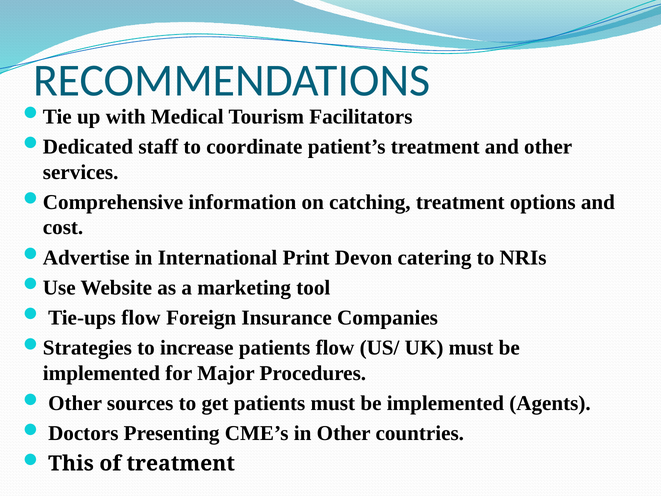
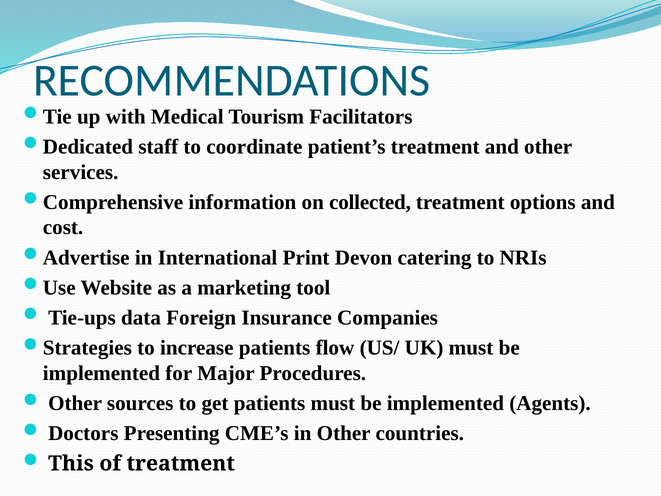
catching: catching -> collected
Tie-ups flow: flow -> data
